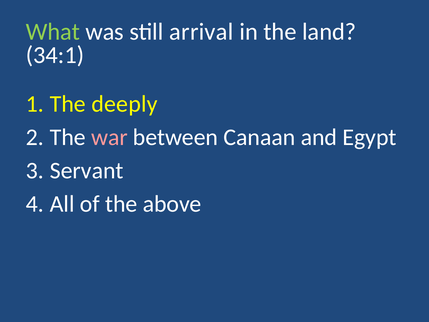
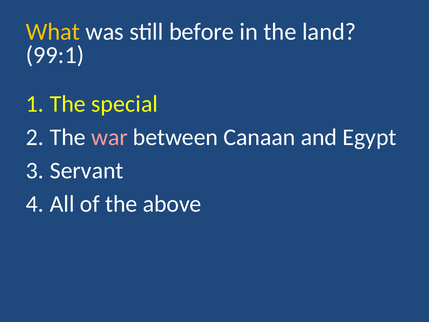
What colour: light green -> yellow
arrival: arrival -> before
34:1: 34:1 -> 99:1
deeply: deeply -> special
